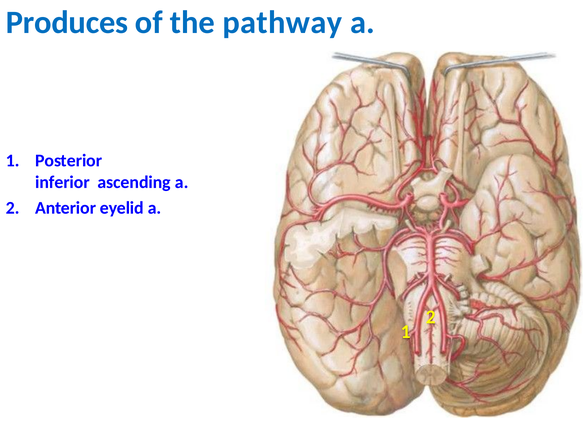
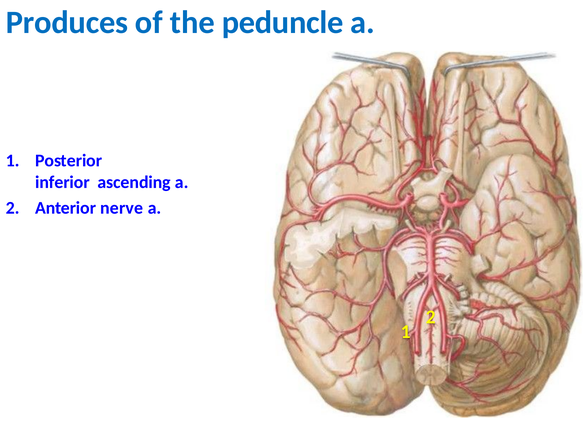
pathway: pathway -> peduncle
eyelid: eyelid -> nerve
